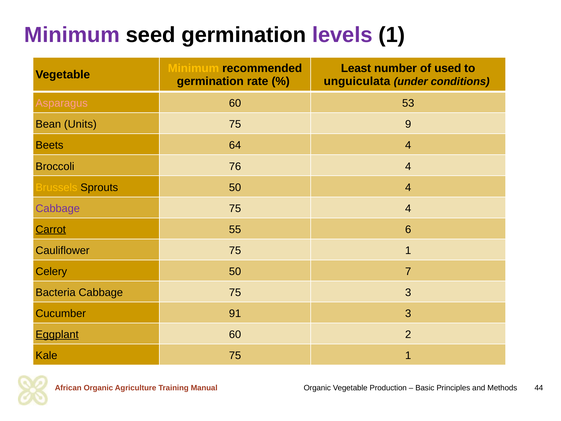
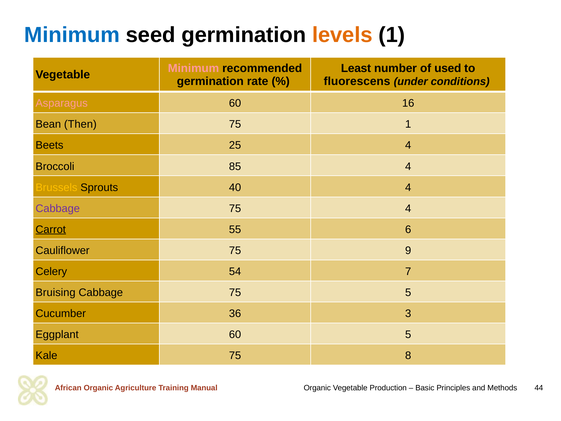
Minimum at (72, 35) colour: purple -> blue
levels colour: purple -> orange
Minimum at (193, 68) colour: yellow -> pink
unguiculata: unguiculata -> fluorescens
53: 53 -> 16
Units: Units -> Then
75 9: 9 -> 1
64: 64 -> 25
76: 76 -> 85
Sprouts 50: 50 -> 40
Cauliflower 75 1: 1 -> 9
Celery 50: 50 -> 54
Bacteria: Bacteria -> Bruising
75 3: 3 -> 5
91: 91 -> 36
Eggplant underline: present -> none
60 2: 2 -> 5
Kale 75 1: 1 -> 8
